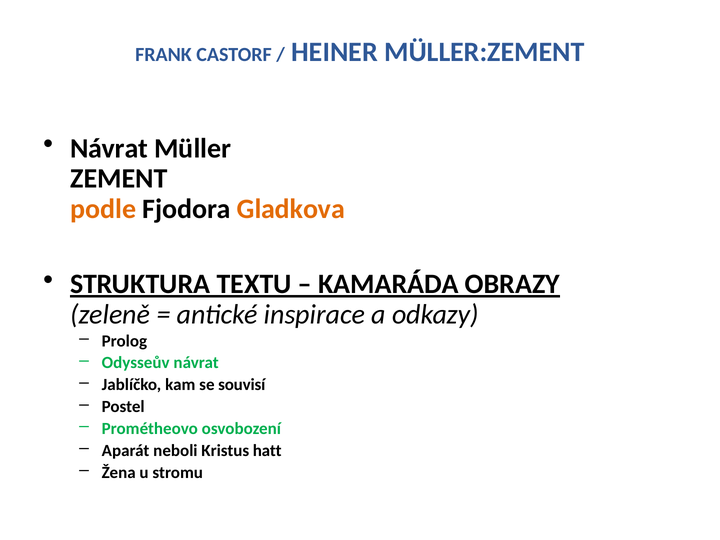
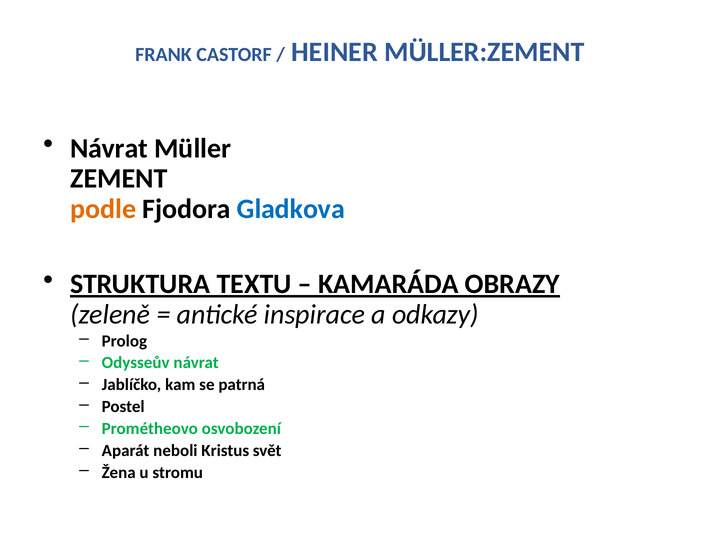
Gladkova colour: orange -> blue
souvisí: souvisí -> patrná
hatt: hatt -> svět
